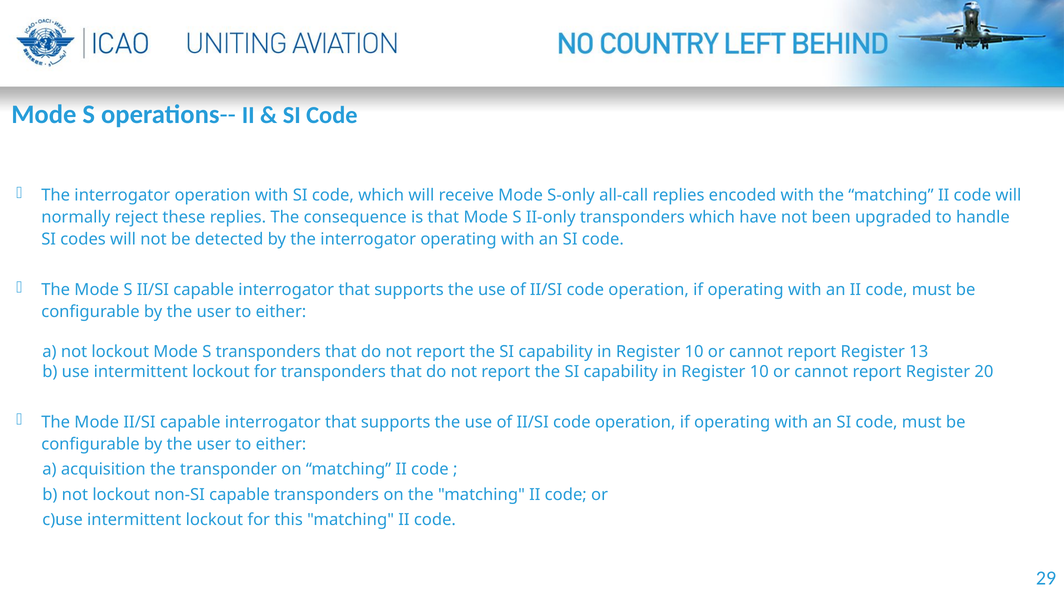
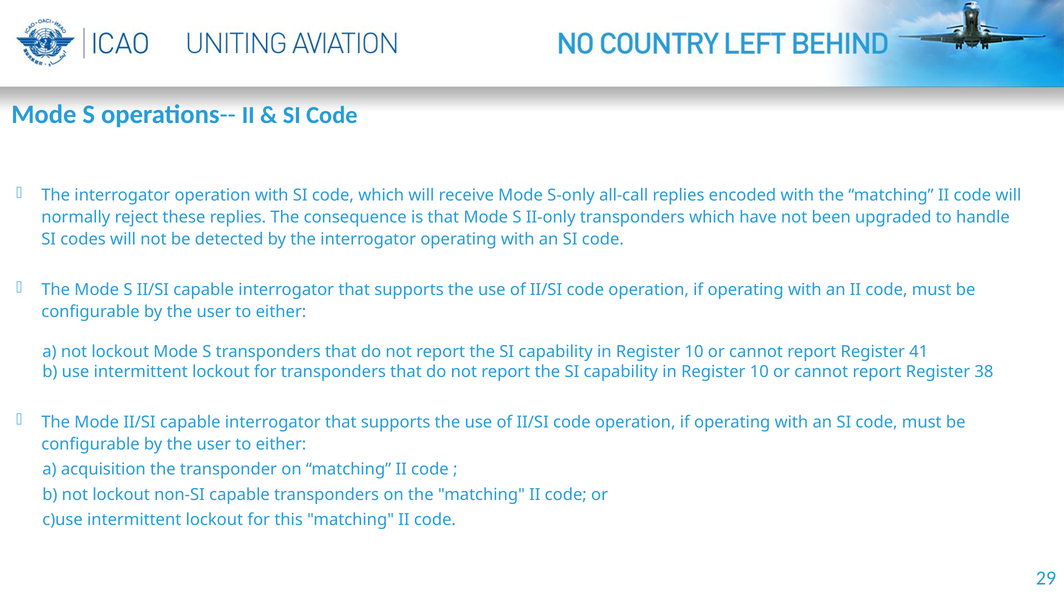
13: 13 -> 41
20: 20 -> 38
